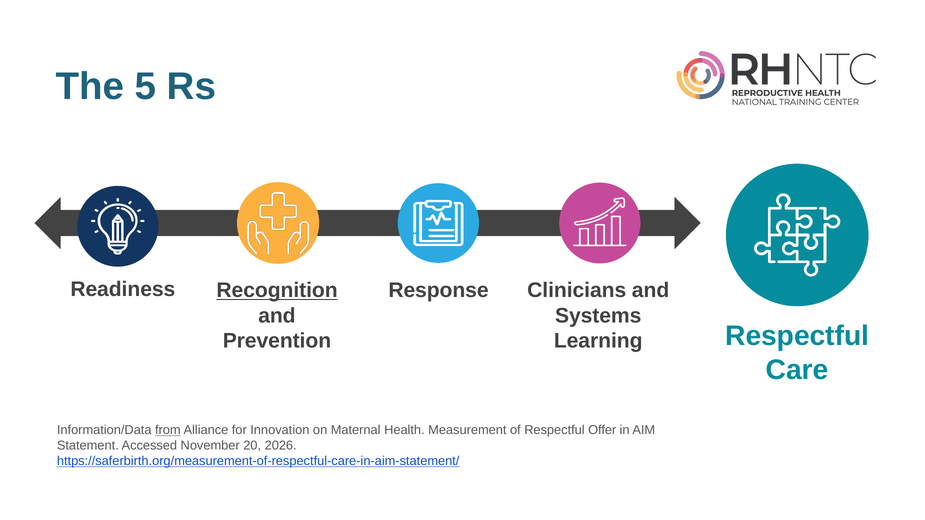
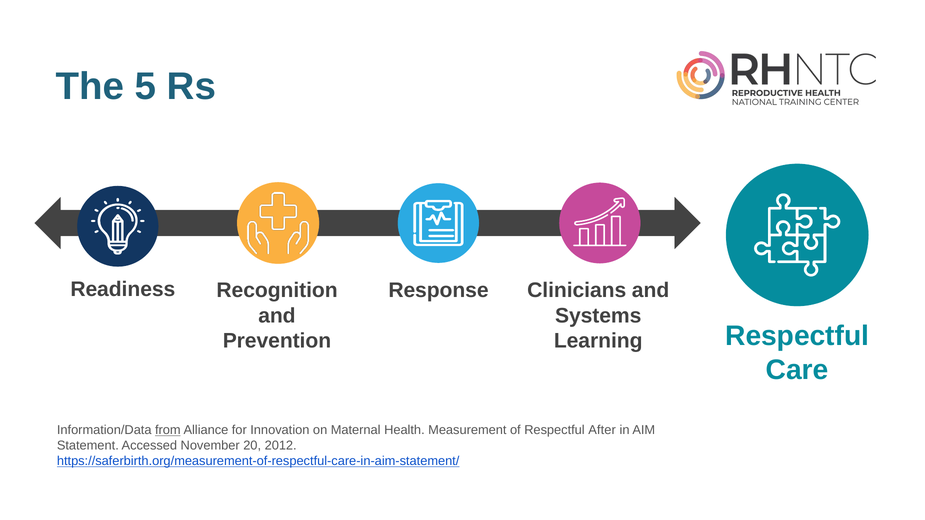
Recognition underline: present -> none
Offer: Offer -> After
2026: 2026 -> 2012
